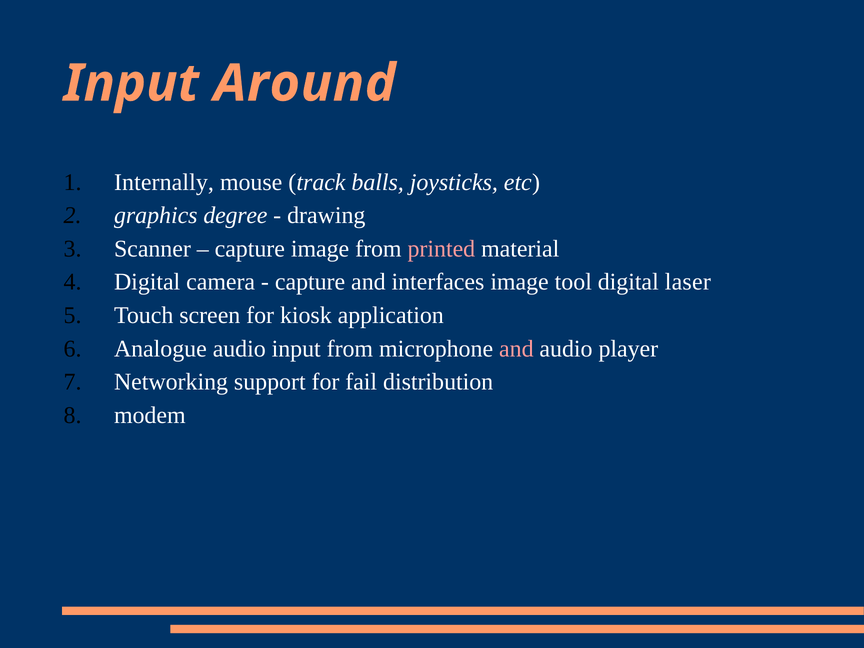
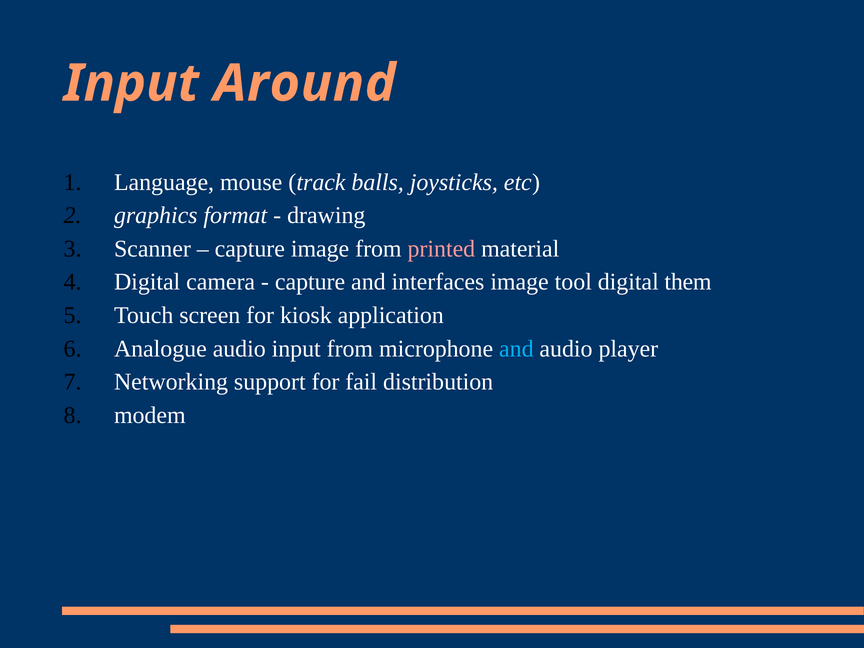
Internally: Internally -> Language
degree: degree -> format
laser: laser -> them
and at (516, 349) colour: pink -> light blue
